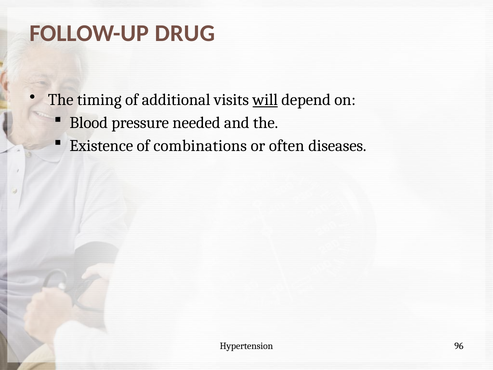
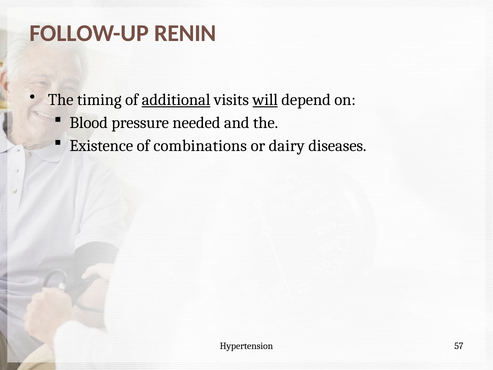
DRUG: DRUG -> RENIN
additional underline: none -> present
often: often -> dairy
96: 96 -> 57
